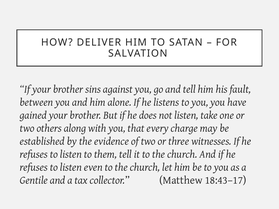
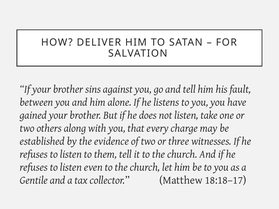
18:43–17: 18:43–17 -> 18:18–17
